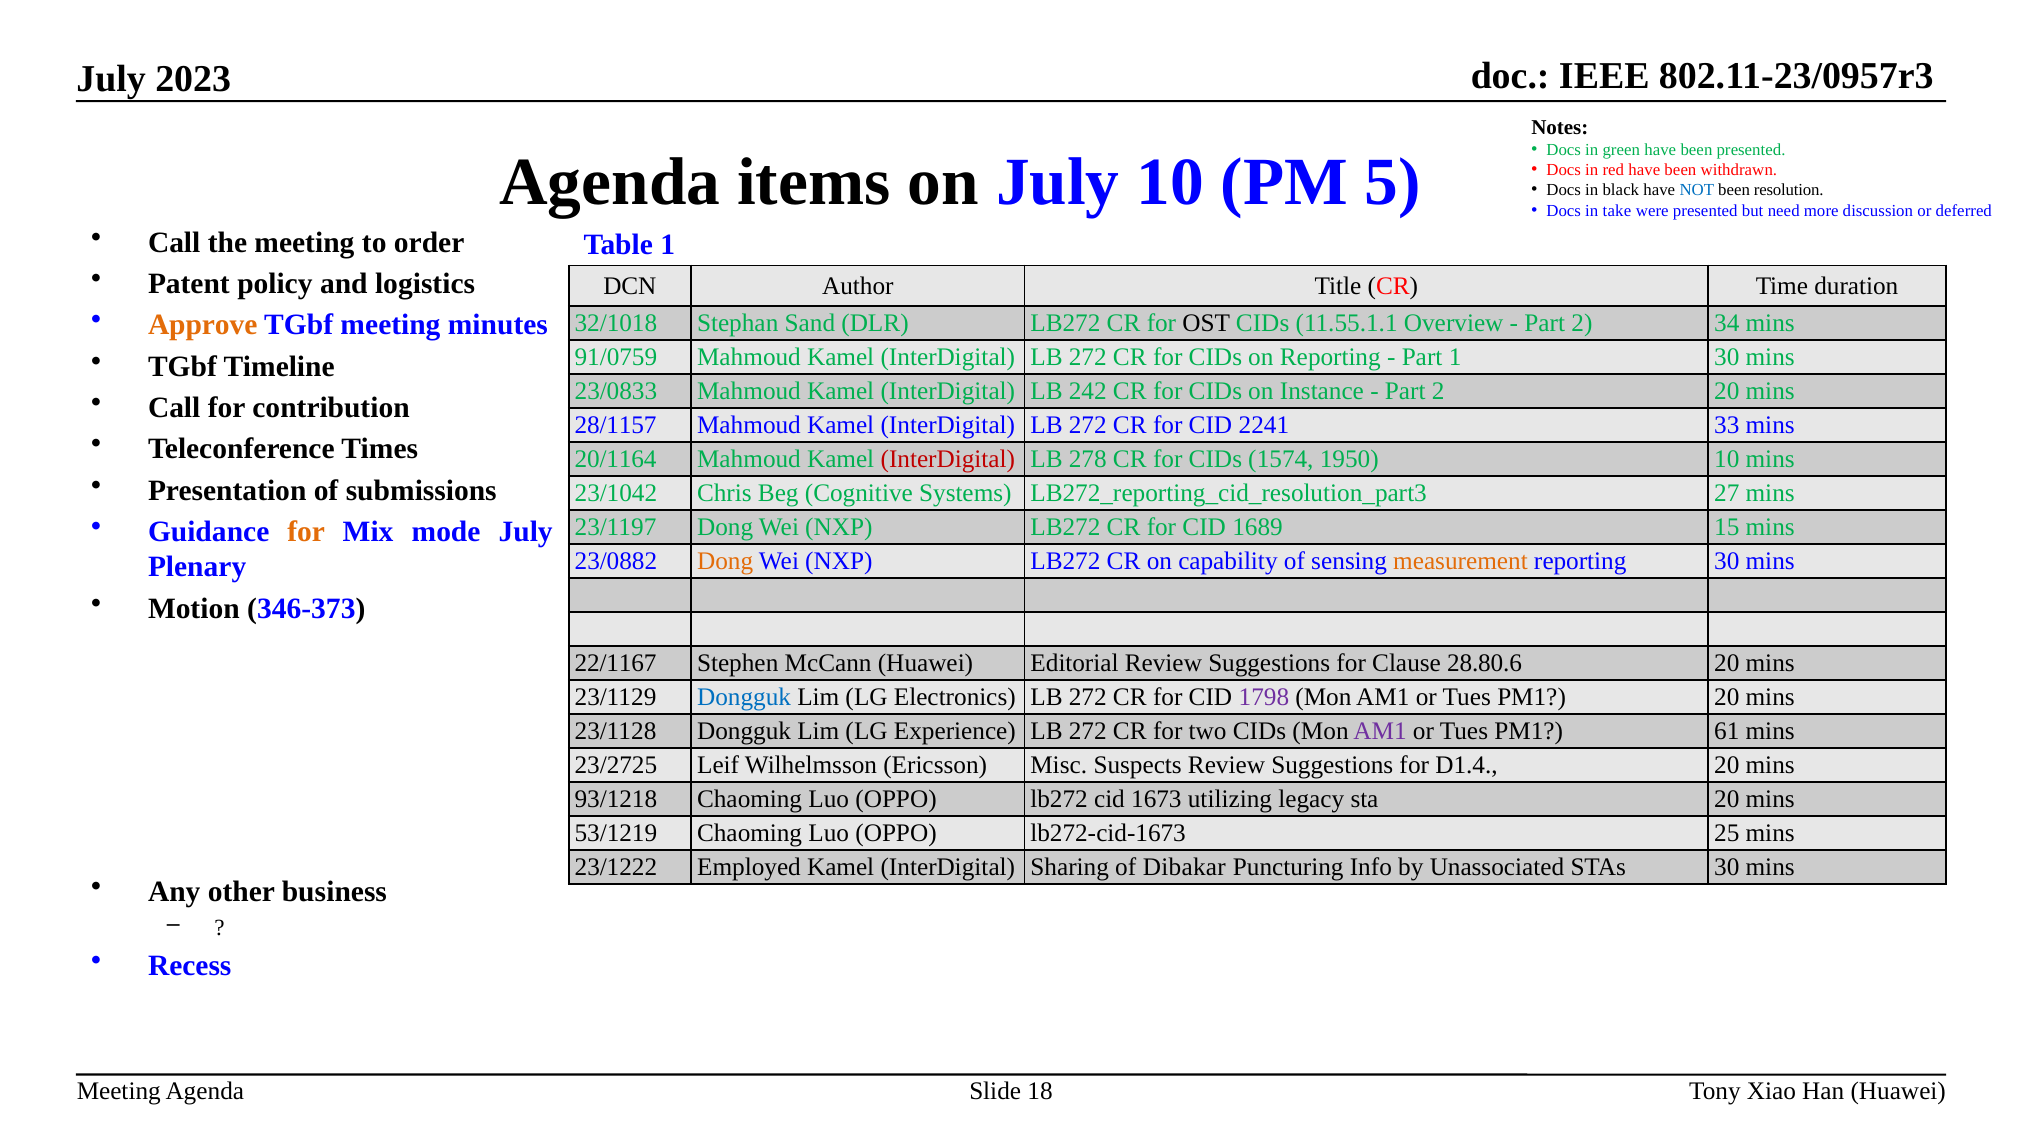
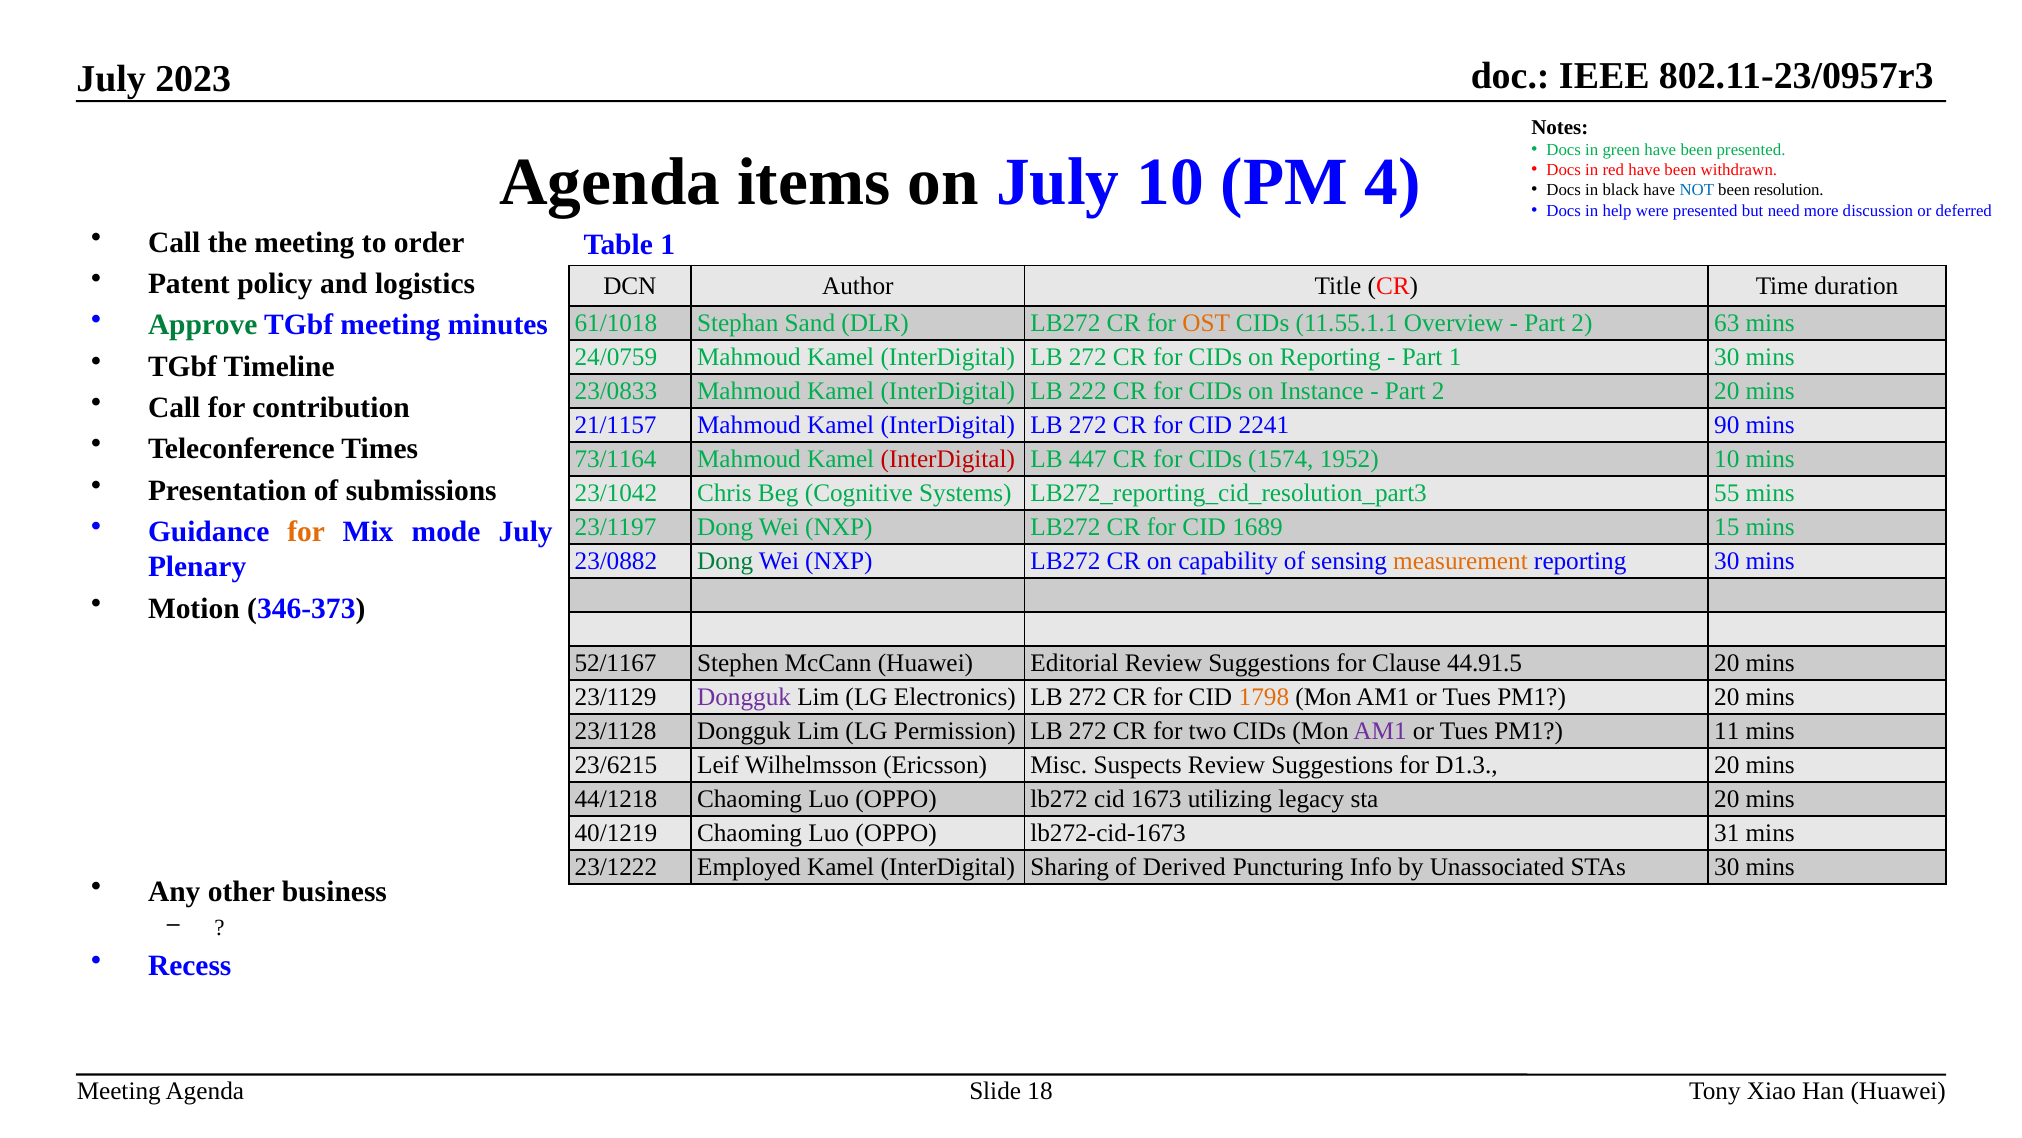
5: 5 -> 4
take: take -> help
Approve colour: orange -> green
32/1018: 32/1018 -> 61/1018
OST colour: black -> orange
34: 34 -> 63
91/0759: 91/0759 -> 24/0759
242: 242 -> 222
28/1157: 28/1157 -> 21/1157
33: 33 -> 90
20/1164: 20/1164 -> 73/1164
278: 278 -> 447
1950: 1950 -> 1952
27: 27 -> 55
Dong at (725, 561) colour: orange -> green
22/1167: 22/1167 -> 52/1167
28.80.6: 28.80.6 -> 44.91.5
Dongguk at (744, 697) colour: blue -> purple
1798 colour: purple -> orange
Experience: Experience -> Permission
61: 61 -> 11
23/2725: 23/2725 -> 23/6215
D1.4: D1.4 -> D1.3
93/1218: 93/1218 -> 44/1218
53/1219: 53/1219 -> 40/1219
25: 25 -> 31
Dibakar: Dibakar -> Derived
